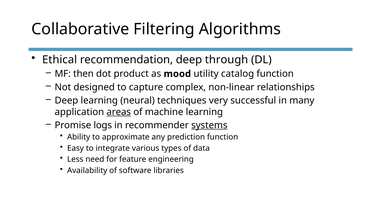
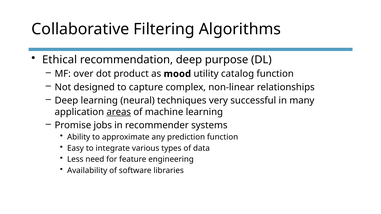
through: through -> purpose
then: then -> over
logs: logs -> jobs
systems underline: present -> none
